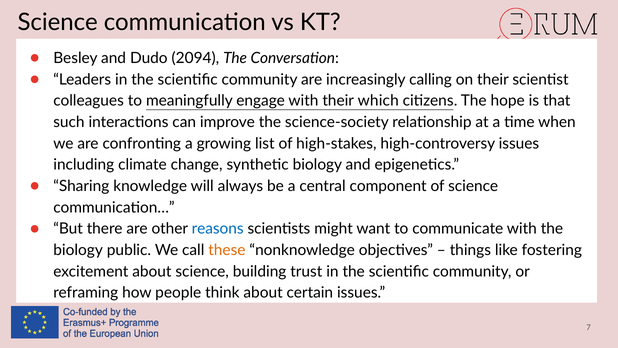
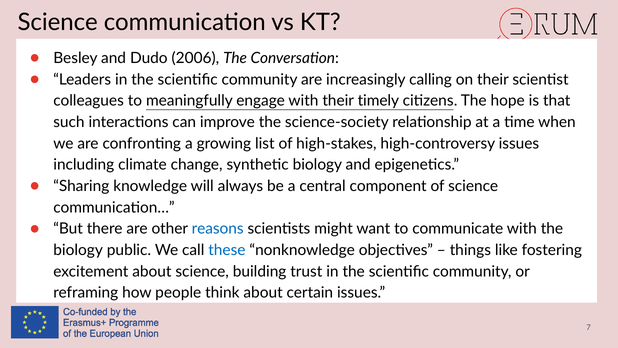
2094: 2094 -> 2006
which: which -> timely
these colour: orange -> blue
